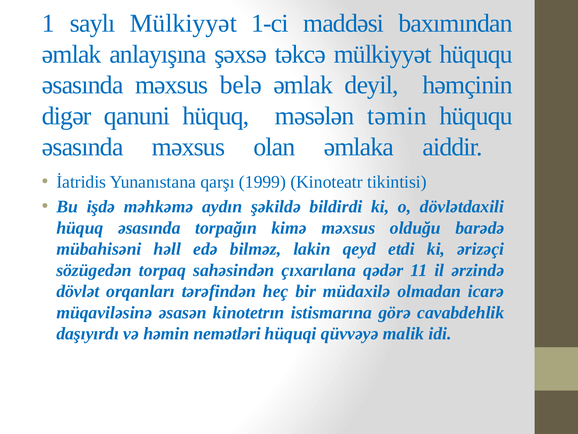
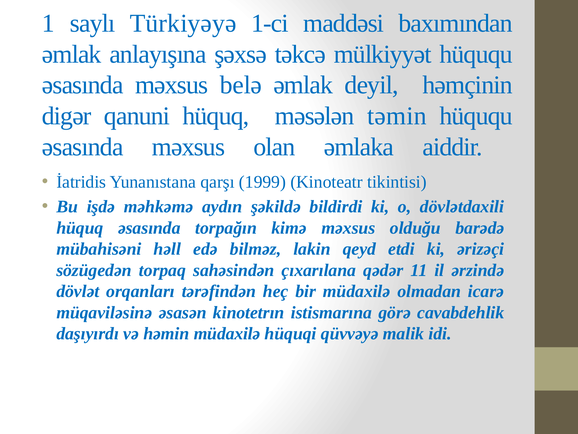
saylı Mülkiyyət: Mülkiyyət -> Türkiyəyə
həmin nemətləri: nemətləri -> müdaxilə
